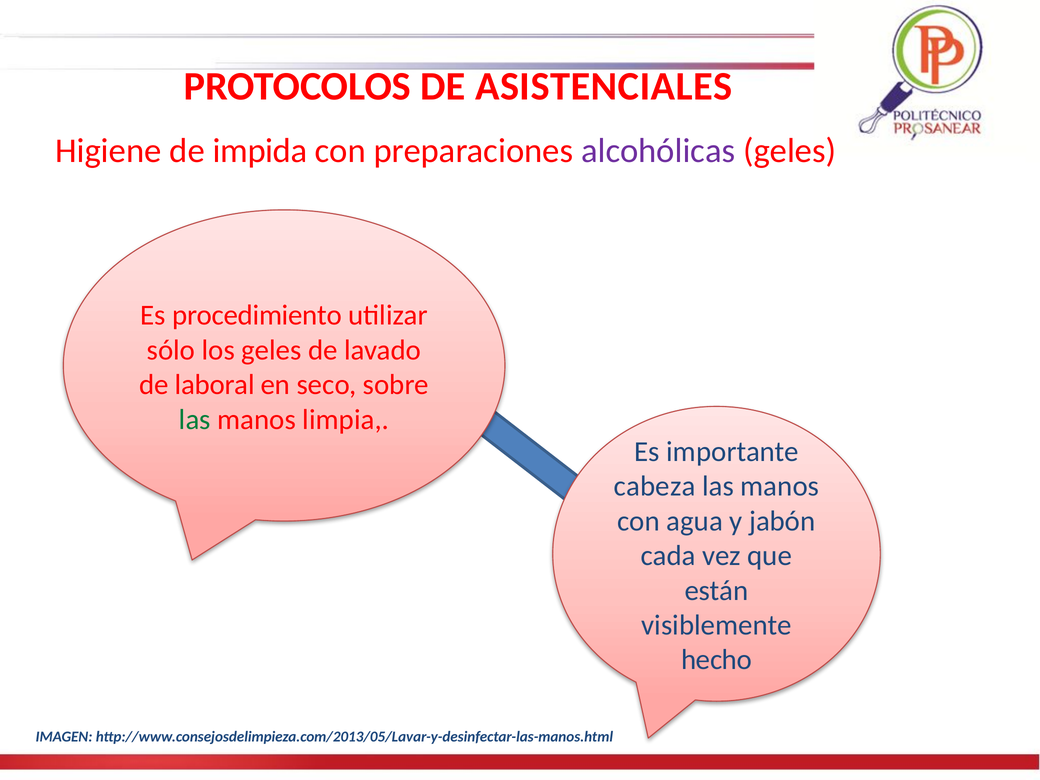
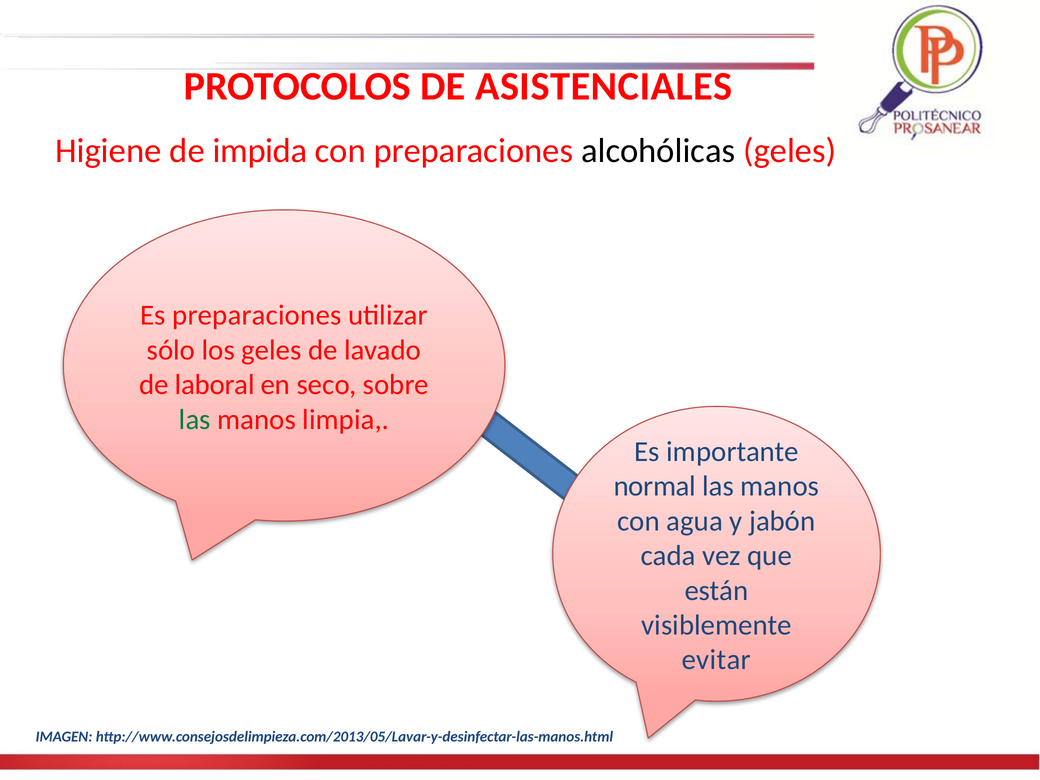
alcohólicas colour: purple -> black
Es procedimiento: procedimiento -> preparaciones
cabeza: cabeza -> normal
hecho: hecho -> evitar
